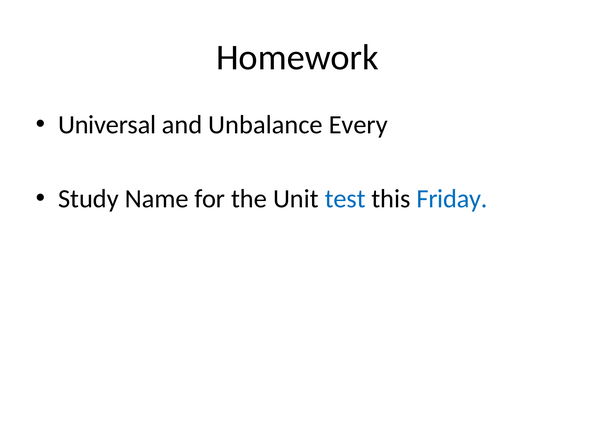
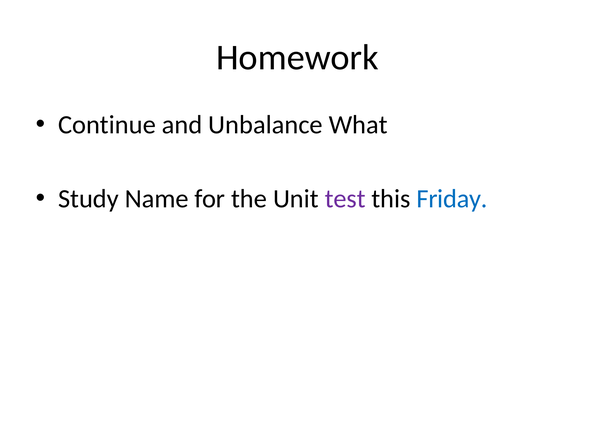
Universal: Universal -> Continue
Every: Every -> What
test colour: blue -> purple
